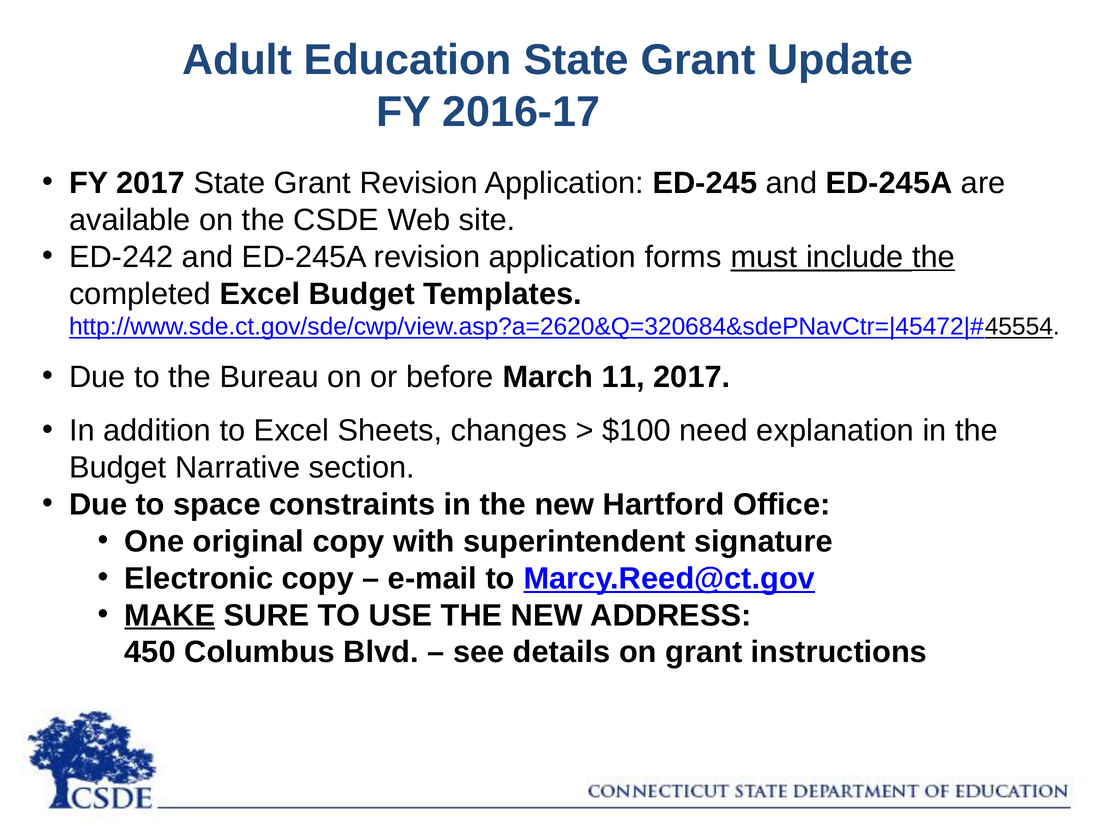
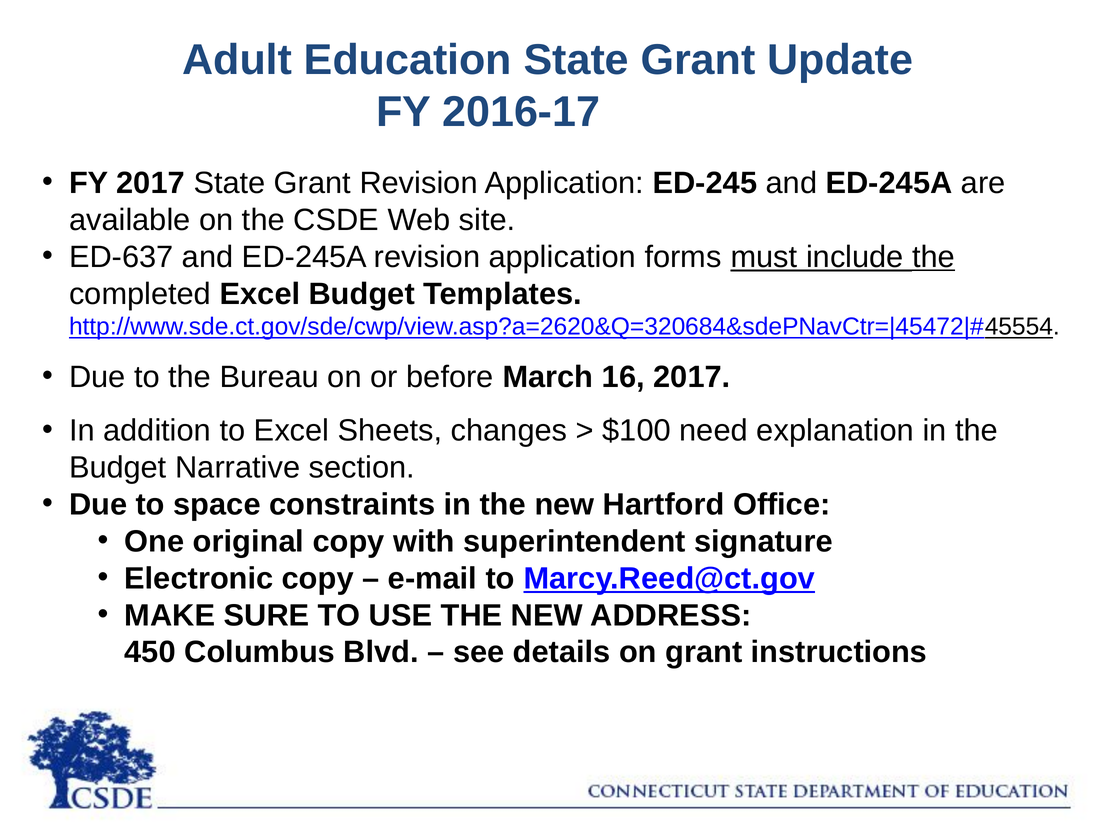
ED-242: ED-242 -> ED-637
11: 11 -> 16
MAKE underline: present -> none
